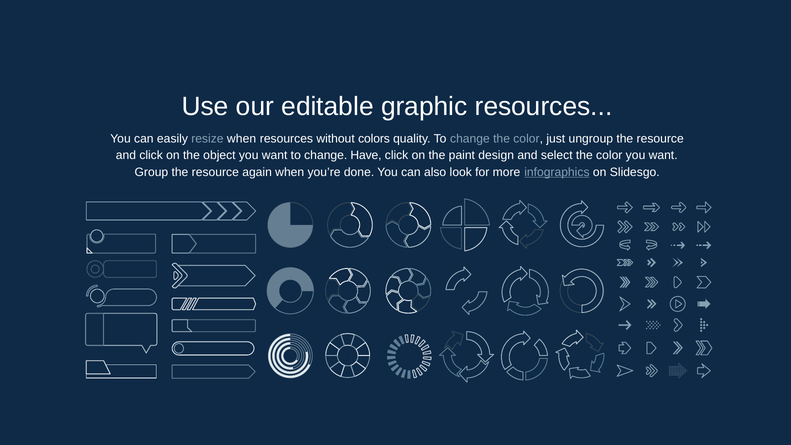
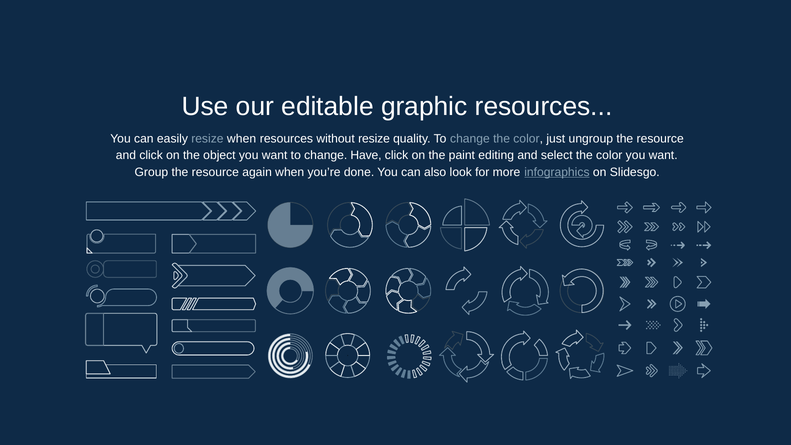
without colors: colors -> resize
design: design -> editing
